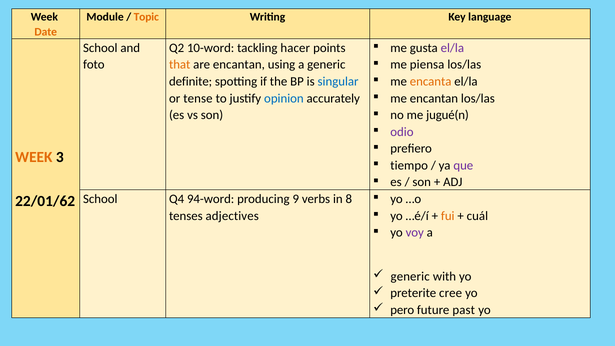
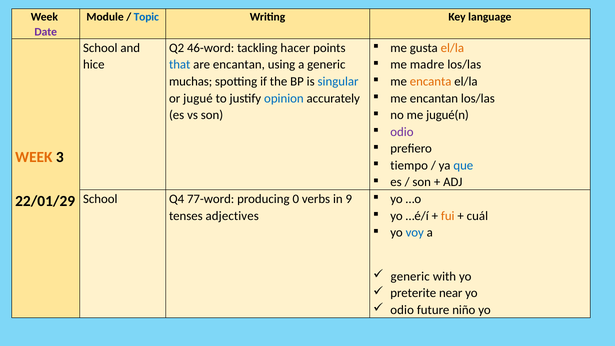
Topic colour: orange -> blue
Date colour: orange -> purple
el/la at (452, 48) colour: purple -> orange
10-word: 10-word -> 46-word
piensa: piensa -> madre
foto: foto -> hice
that colour: orange -> blue
definite: definite -> muchas
tense: tense -> jugué
que colour: purple -> blue
94-word: 94-word -> 77-word
9: 9 -> 0
8: 8 -> 9
22/01/62: 22/01/62 -> 22/01/29
voy colour: purple -> blue
cree: cree -> near
pero at (402, 310): pero -> odio
past: past -> niño
